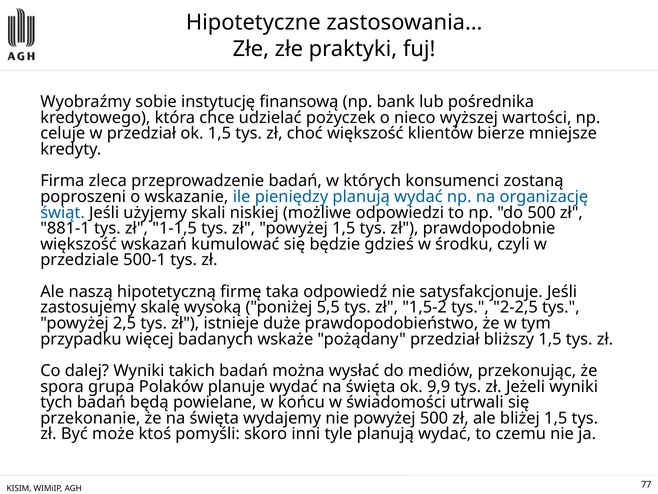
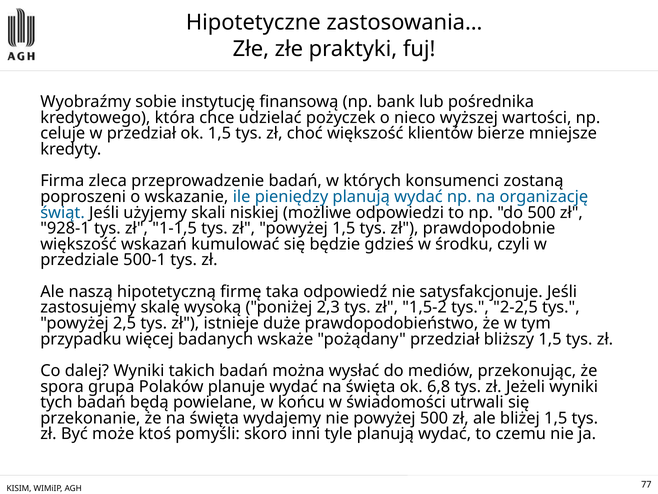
881-1: 881-1 -> 928-1
5,5: 5,5 -> 2,3
9,9: 9,9 -> 6,8
